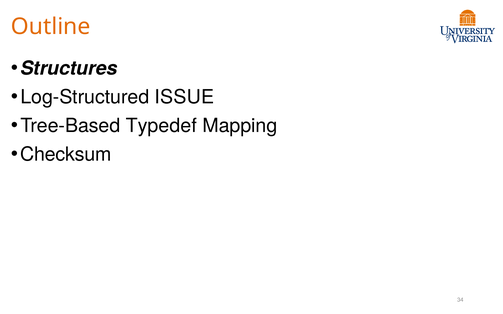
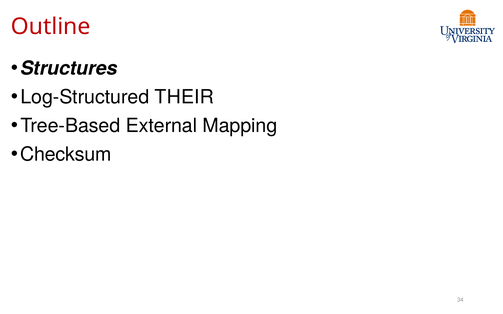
Outline colour: orange -> red
ISSUE: ISSUE -> THEIR
Typedef: Typedef -> External
